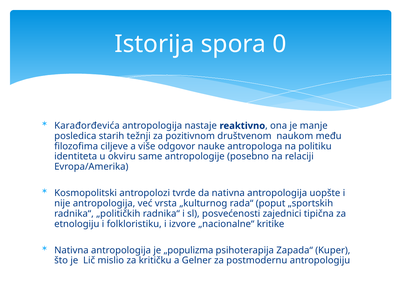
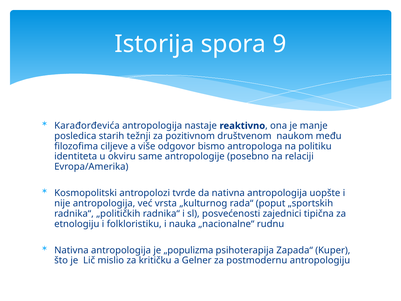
0: 0 -> 9
nauke: nauke -> bismo
izvore: izvore -> nauka
kritike: kritike -> rudnu
